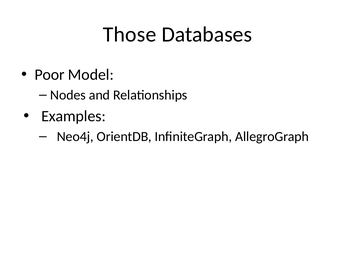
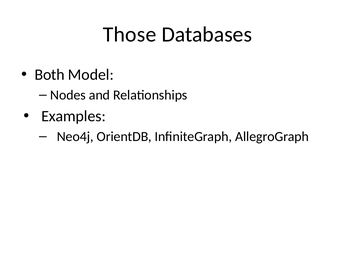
Poor: Poor -> Both
